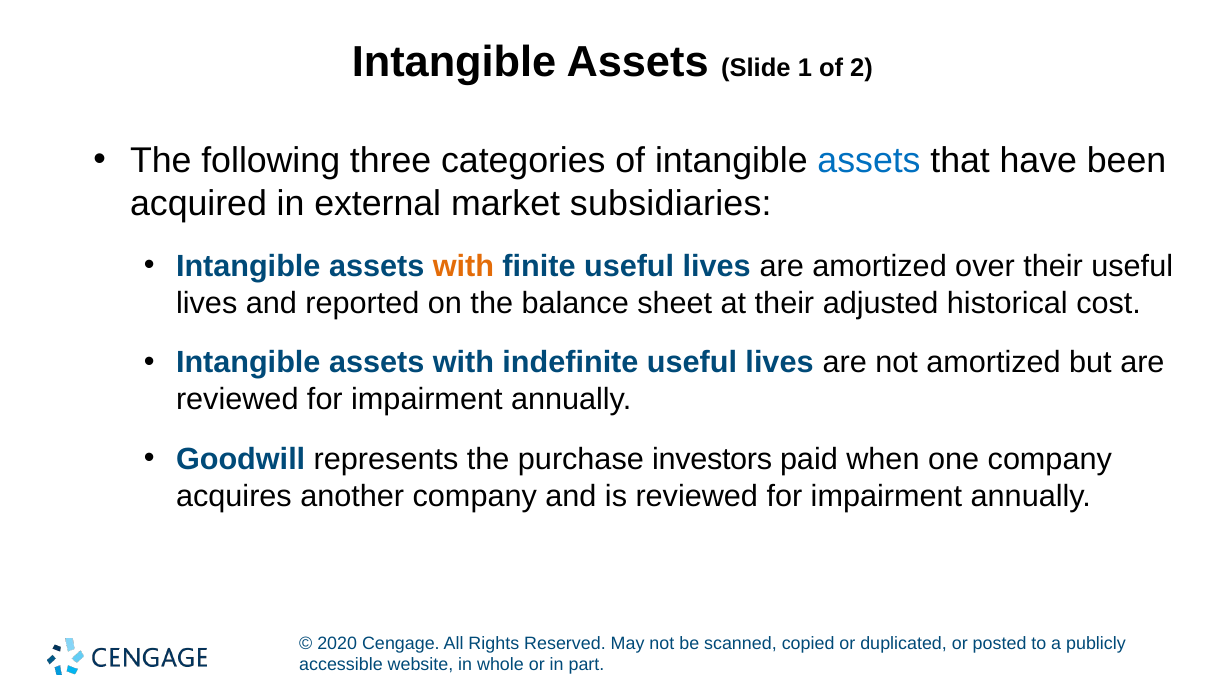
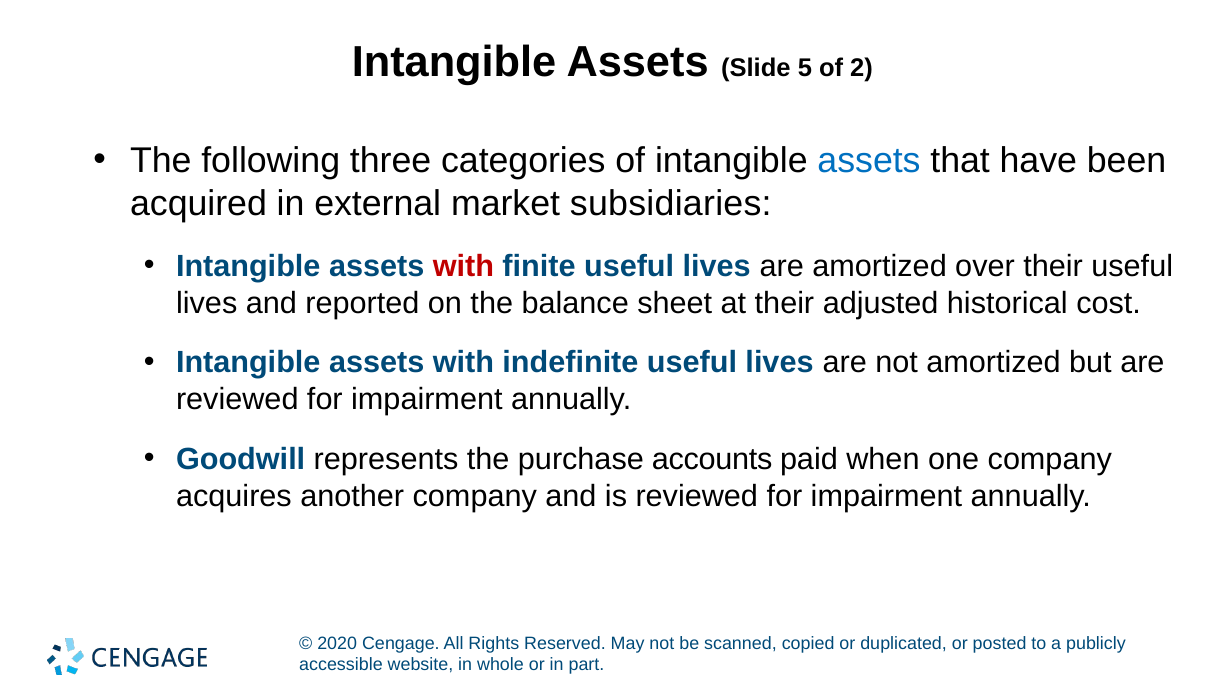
1: 1 -> 5
with at (463, 266) colour: orange -> red
investors: investors -> accounts
